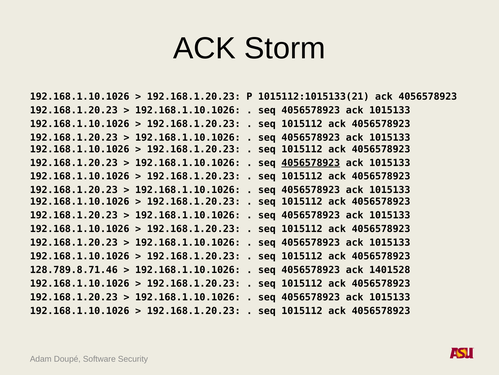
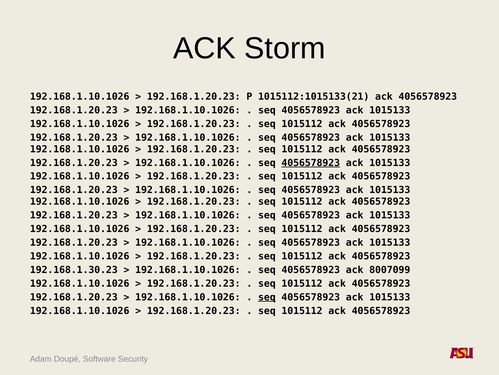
128.789.8.71.46: 128.789.8.71.46 -> 192.168.1.30.23
1401528: 1401528 -> 8007099
seq at (267, 297) underline: none -> present
